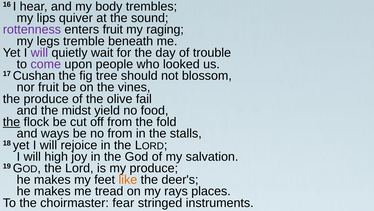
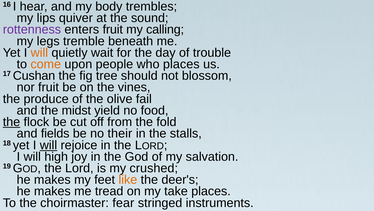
raging: raging -> calling
will at (39, 53) colour: purple -> orange
come colour: purple -> orange
who looked: looked -> places
ways: ways -> fields
no from: from -> their
will at (48, 145) underline: none -> present
my produce: produce -> crushed
rays: rays -> take
